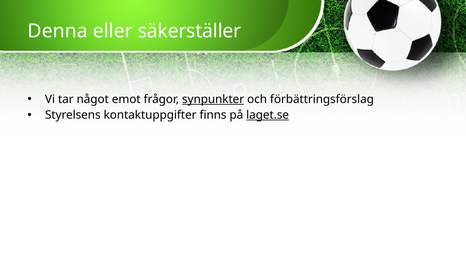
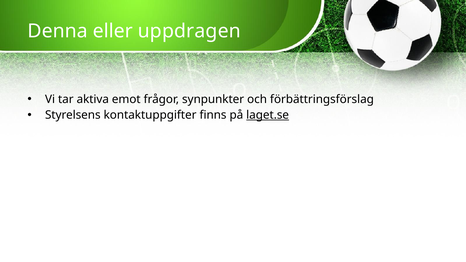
säkerställer: säkerställer -> uppdragen
något: något -> aktiva
synpunkter underline: present -> none
